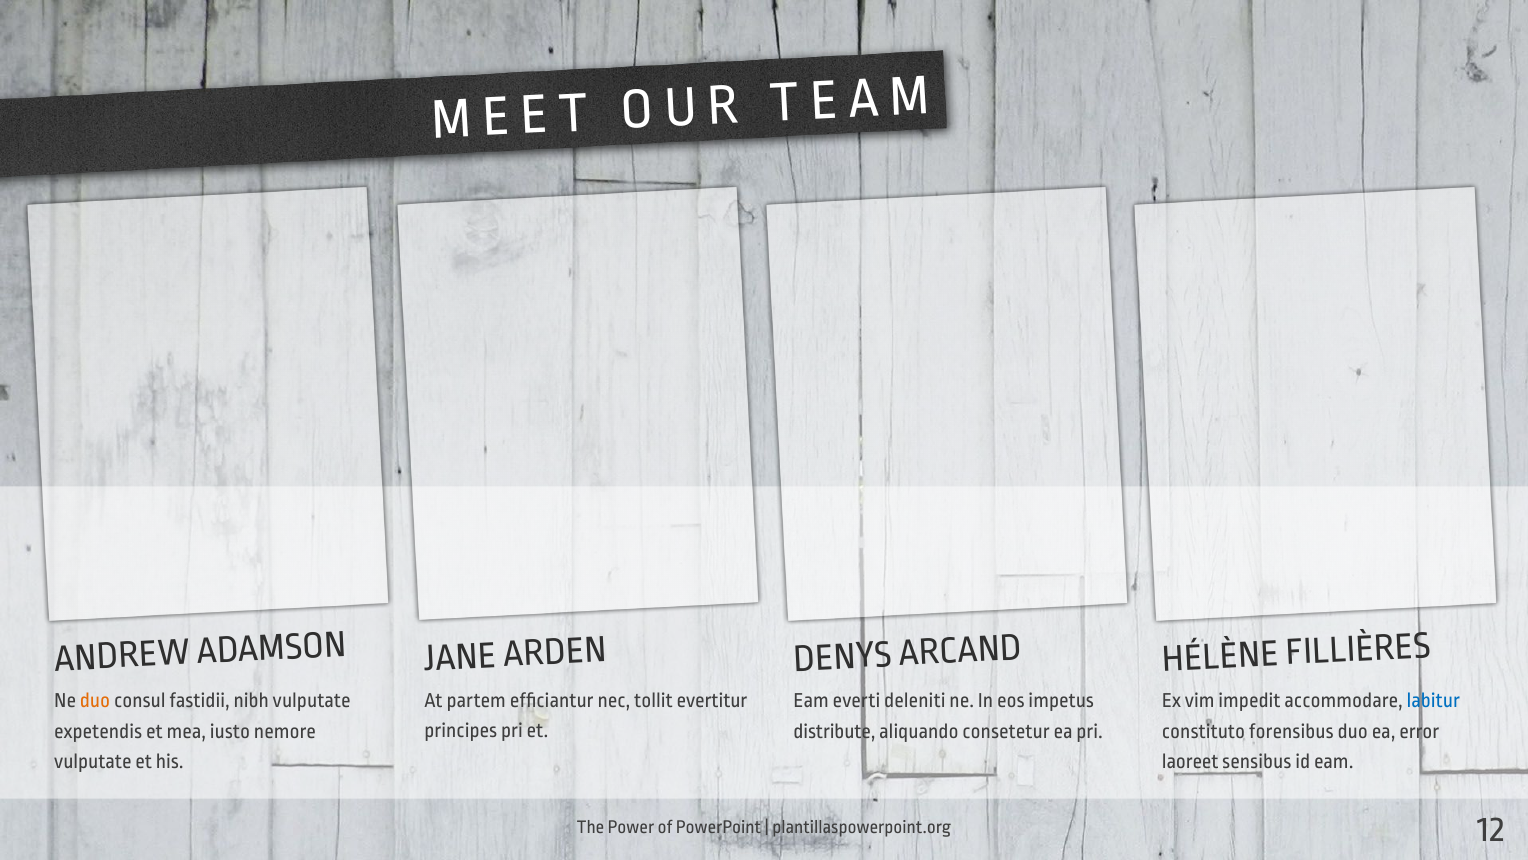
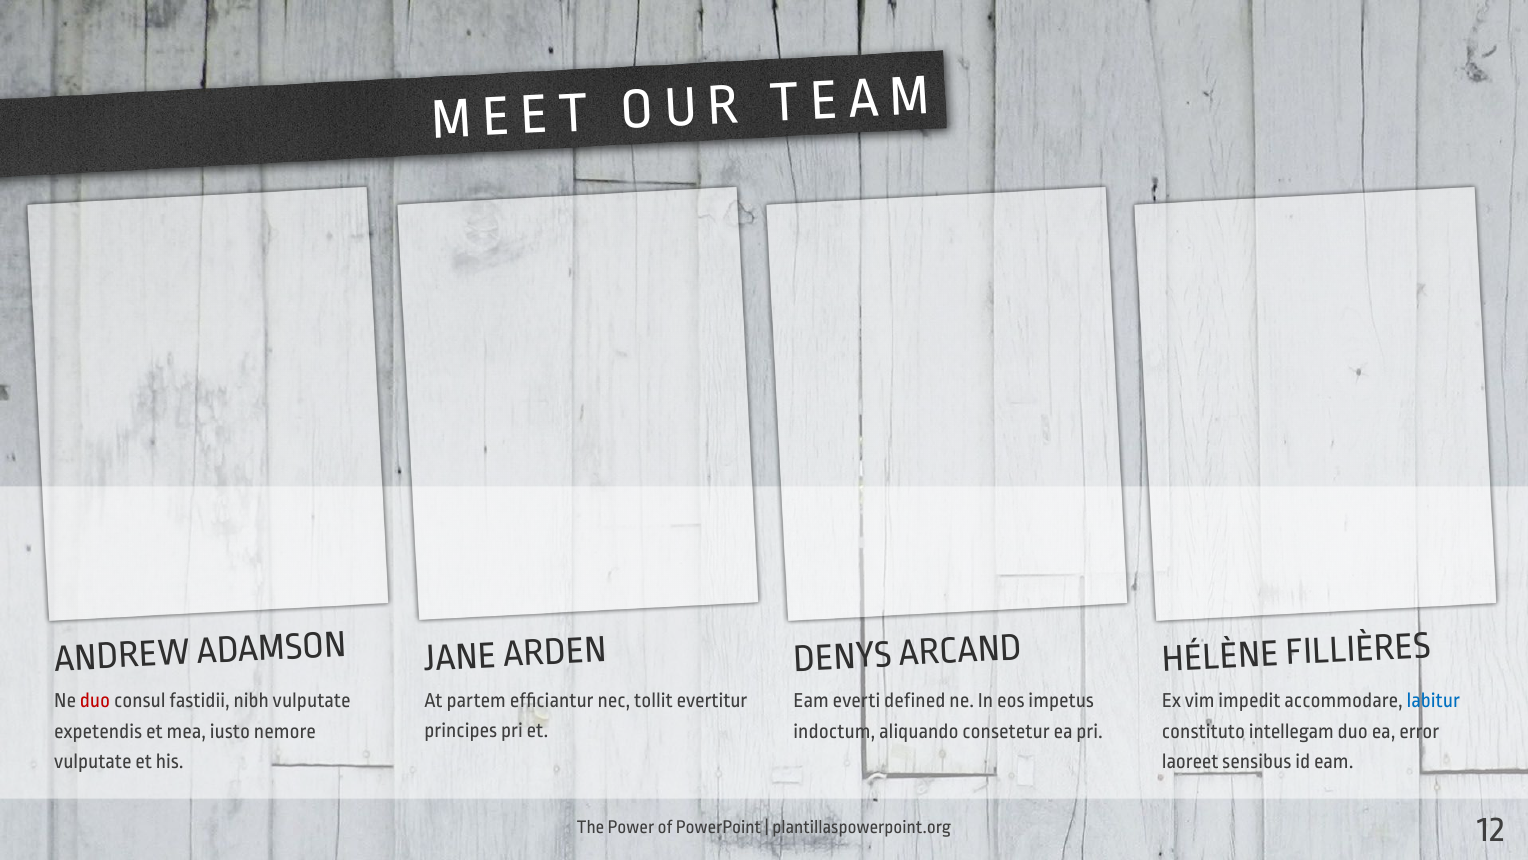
duo at (95, 700) colour: orange -> red
deleniti: deleniti -> defined
distribute: distribute -> indoctum
forensibus: forensibus -> intellegam
